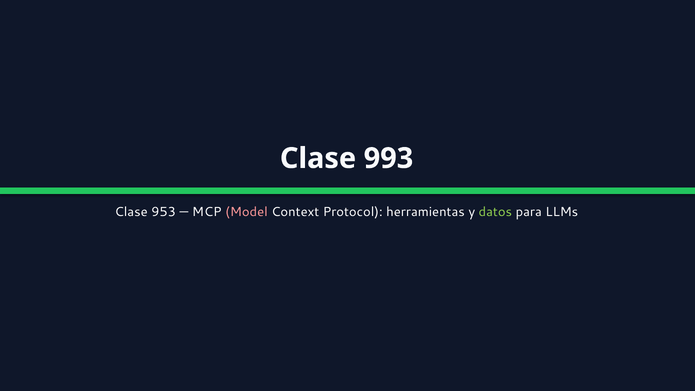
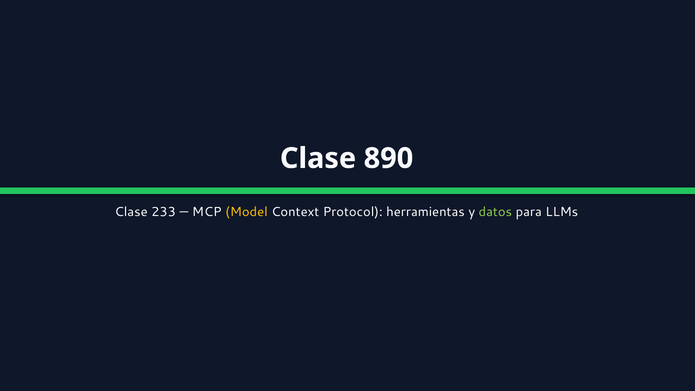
993: 993 -> 890
953: 953 -> 233
Model colour: pink -> yellow
